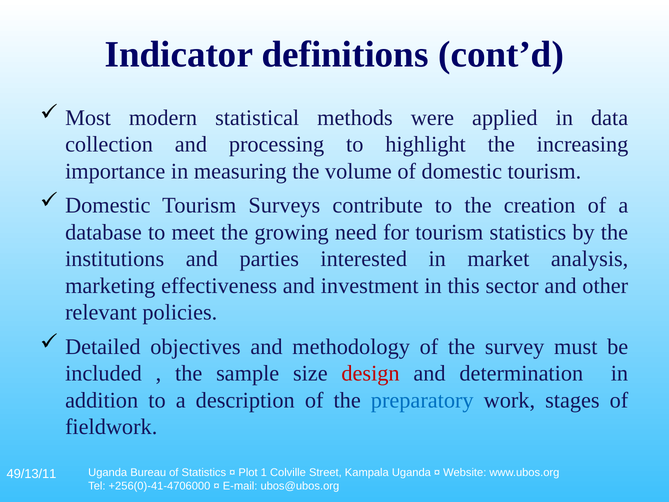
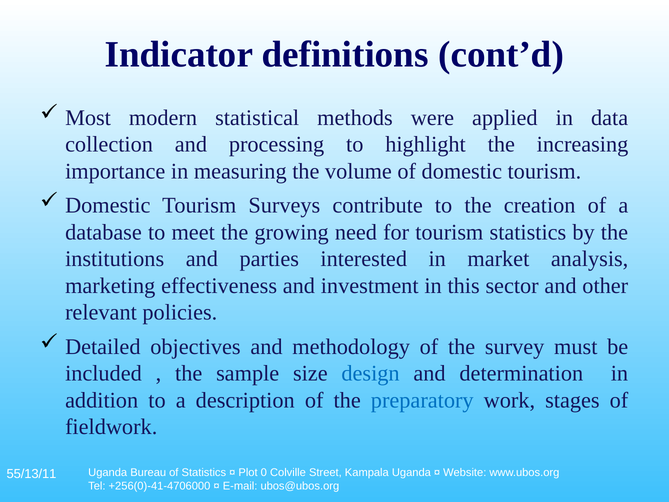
design colour: red -> blue
49/13/11: 49/13/11 -> 55/13/11
1: 1 -> 0
